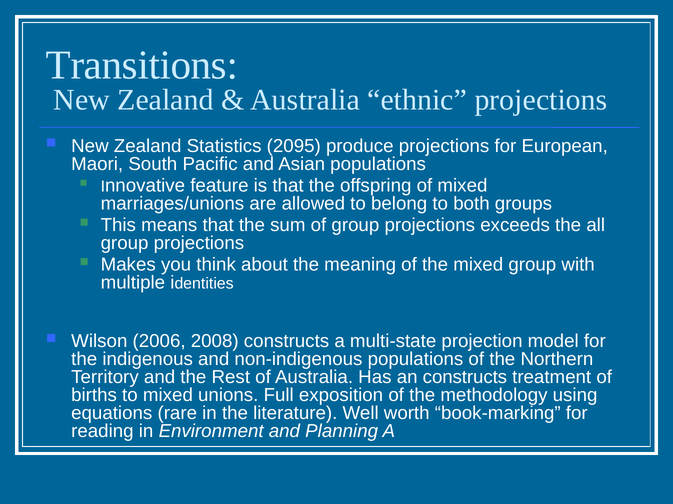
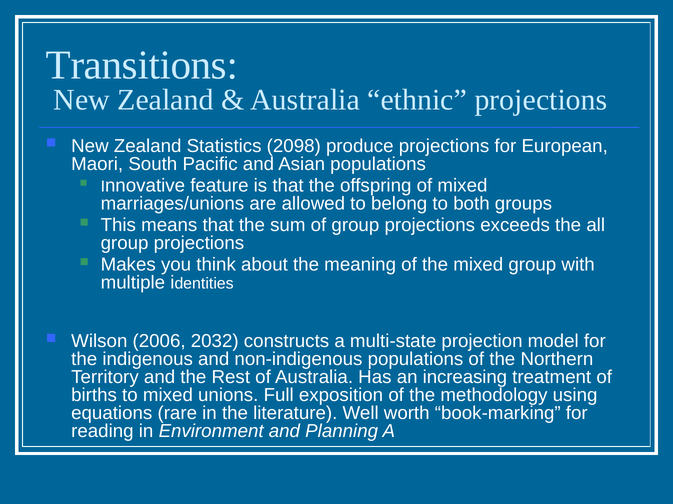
2095: 2095 -> 2098
2008: 2008 -> 2032
an constructs: constructs -> increasing
